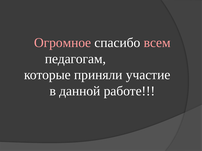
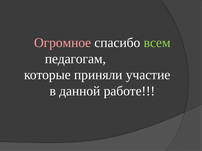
всем colour: pink -> light green
